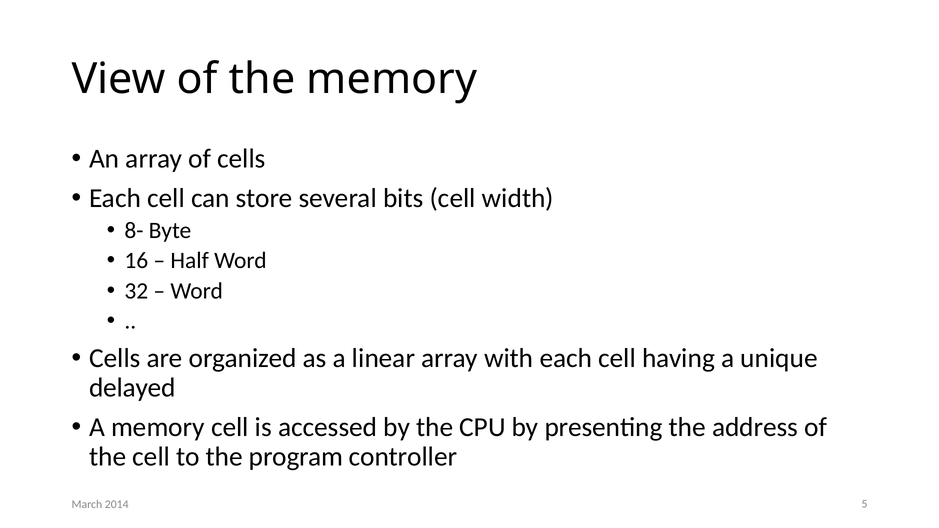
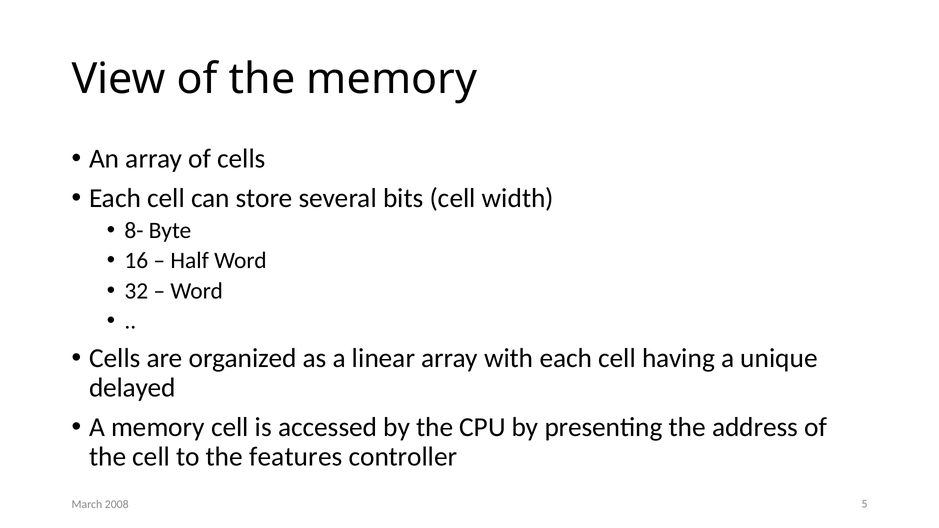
program: program -> features
2014: 2014 -> 2008
